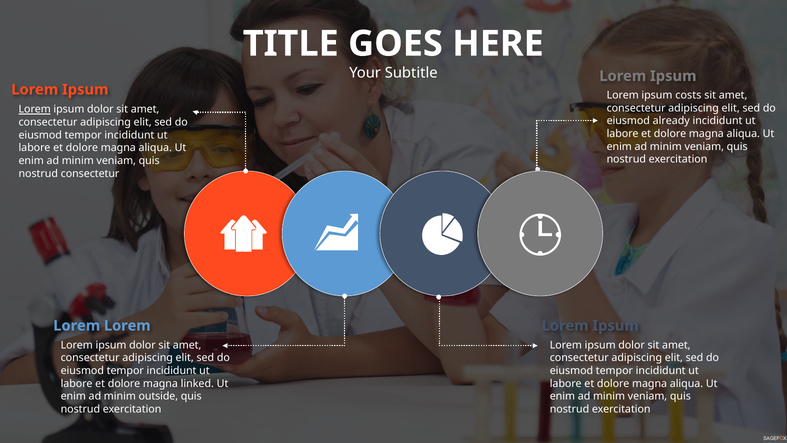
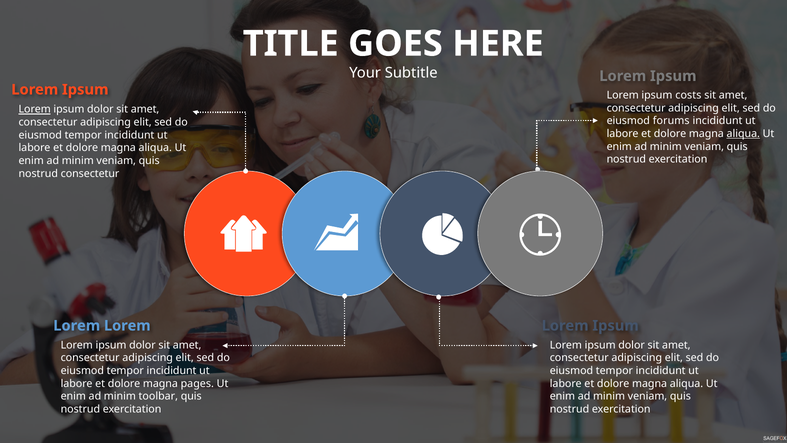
already: already -> forums
aliqua at (743, 134) underline: none -> present
linked: linked -> pages
outside: outside -> toolbar
